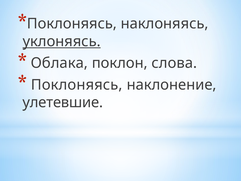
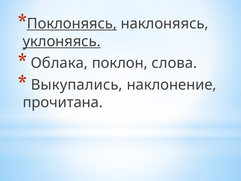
Поклоняясь at (72, 24) underline: none -> present
Поклоняясь at (77, 85): Поклоняясь -> Выкупались
улетевшие: улетевшие -> прочитана
